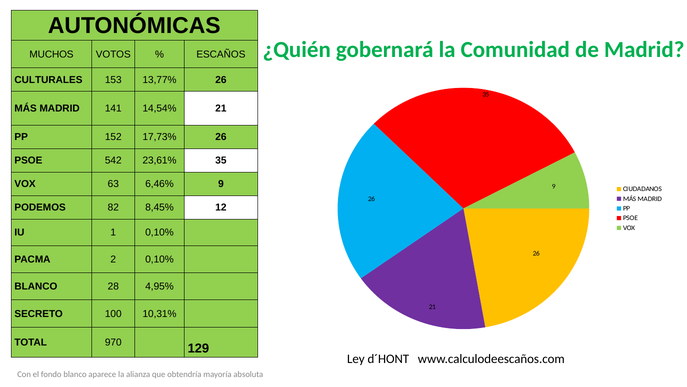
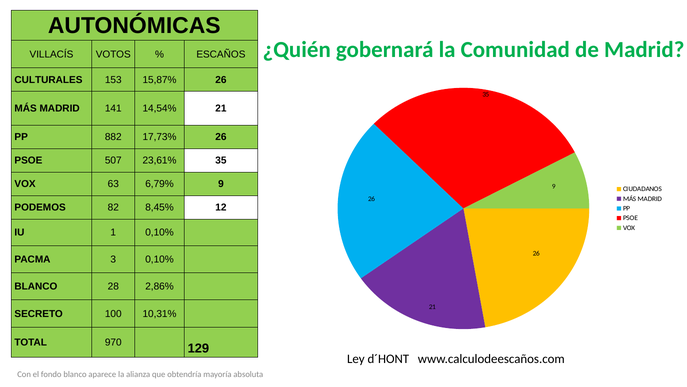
MUCHOS: MUCHOS -> VILLACÍS
13,77%: 13,77% -> 15,87%
152: 152 -> 882
542: 542 -> 507
6,46%: 6,46% -> 6,79%
2: 2 -> 3
4,95%: 4,95% -> 2,86%
